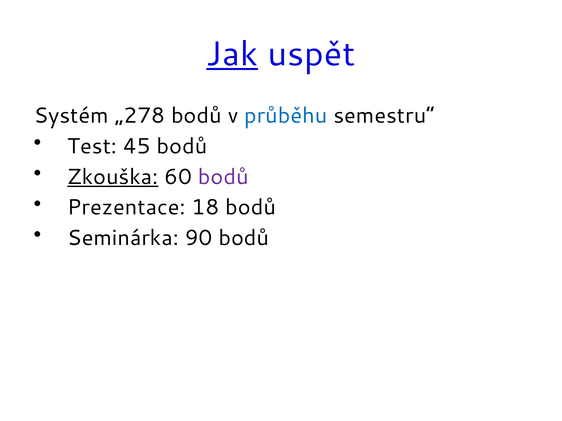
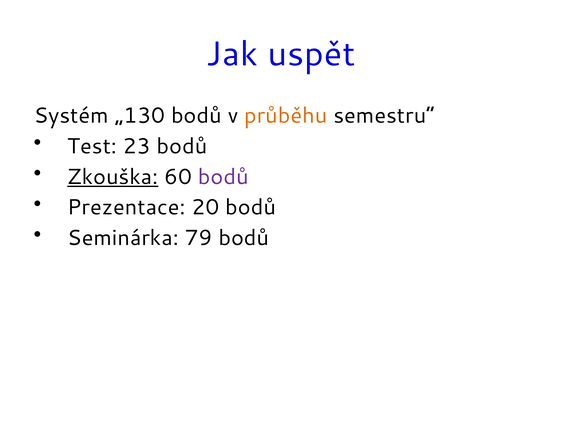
Jak underline: present -> none
„278: „278 -> „130
průběhu colour: blue -> orange
45: 45 -> 23
18: 18 -> 20
90: 90 -> 79
